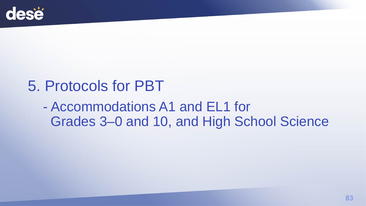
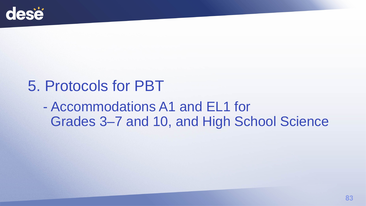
3–0: 3–0 -> 3–7
